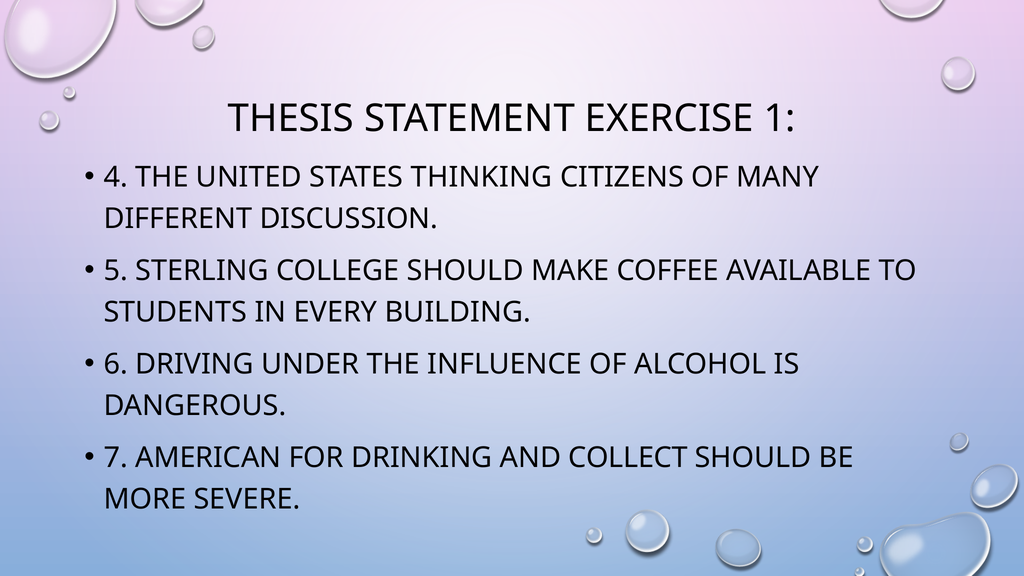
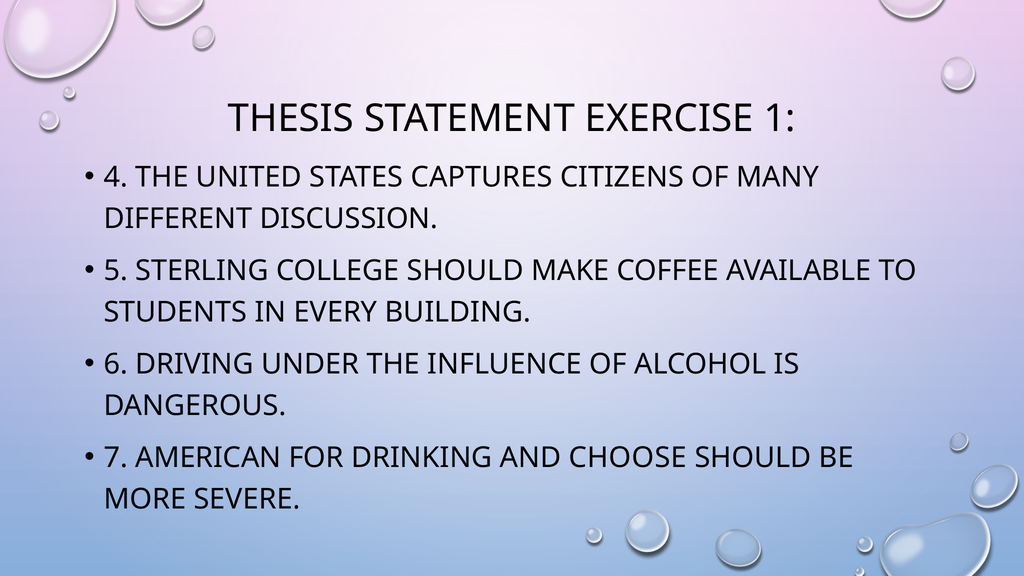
THINKING: THINKING -> CAPTURES
COLLECT: COLLECT -> CHOOSE
